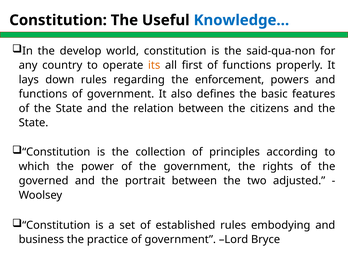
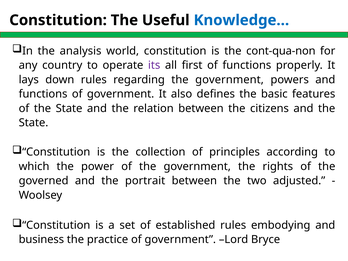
develop: develop -> analysis
said-qua-non: said-qua-non -> cont-qua-non
its colour: orange -> purple
regarding the enforcement: enforcement -> government
